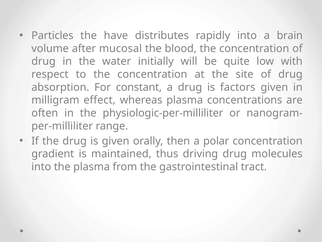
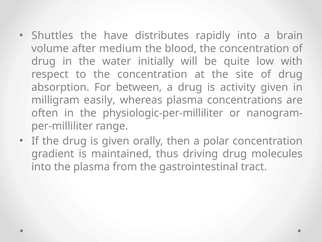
Particles: Particles -> Shuttles
mucosal: mucosal -> medium
constant: constant -> between
factors: factors -> activity
effect: effect -> easily
